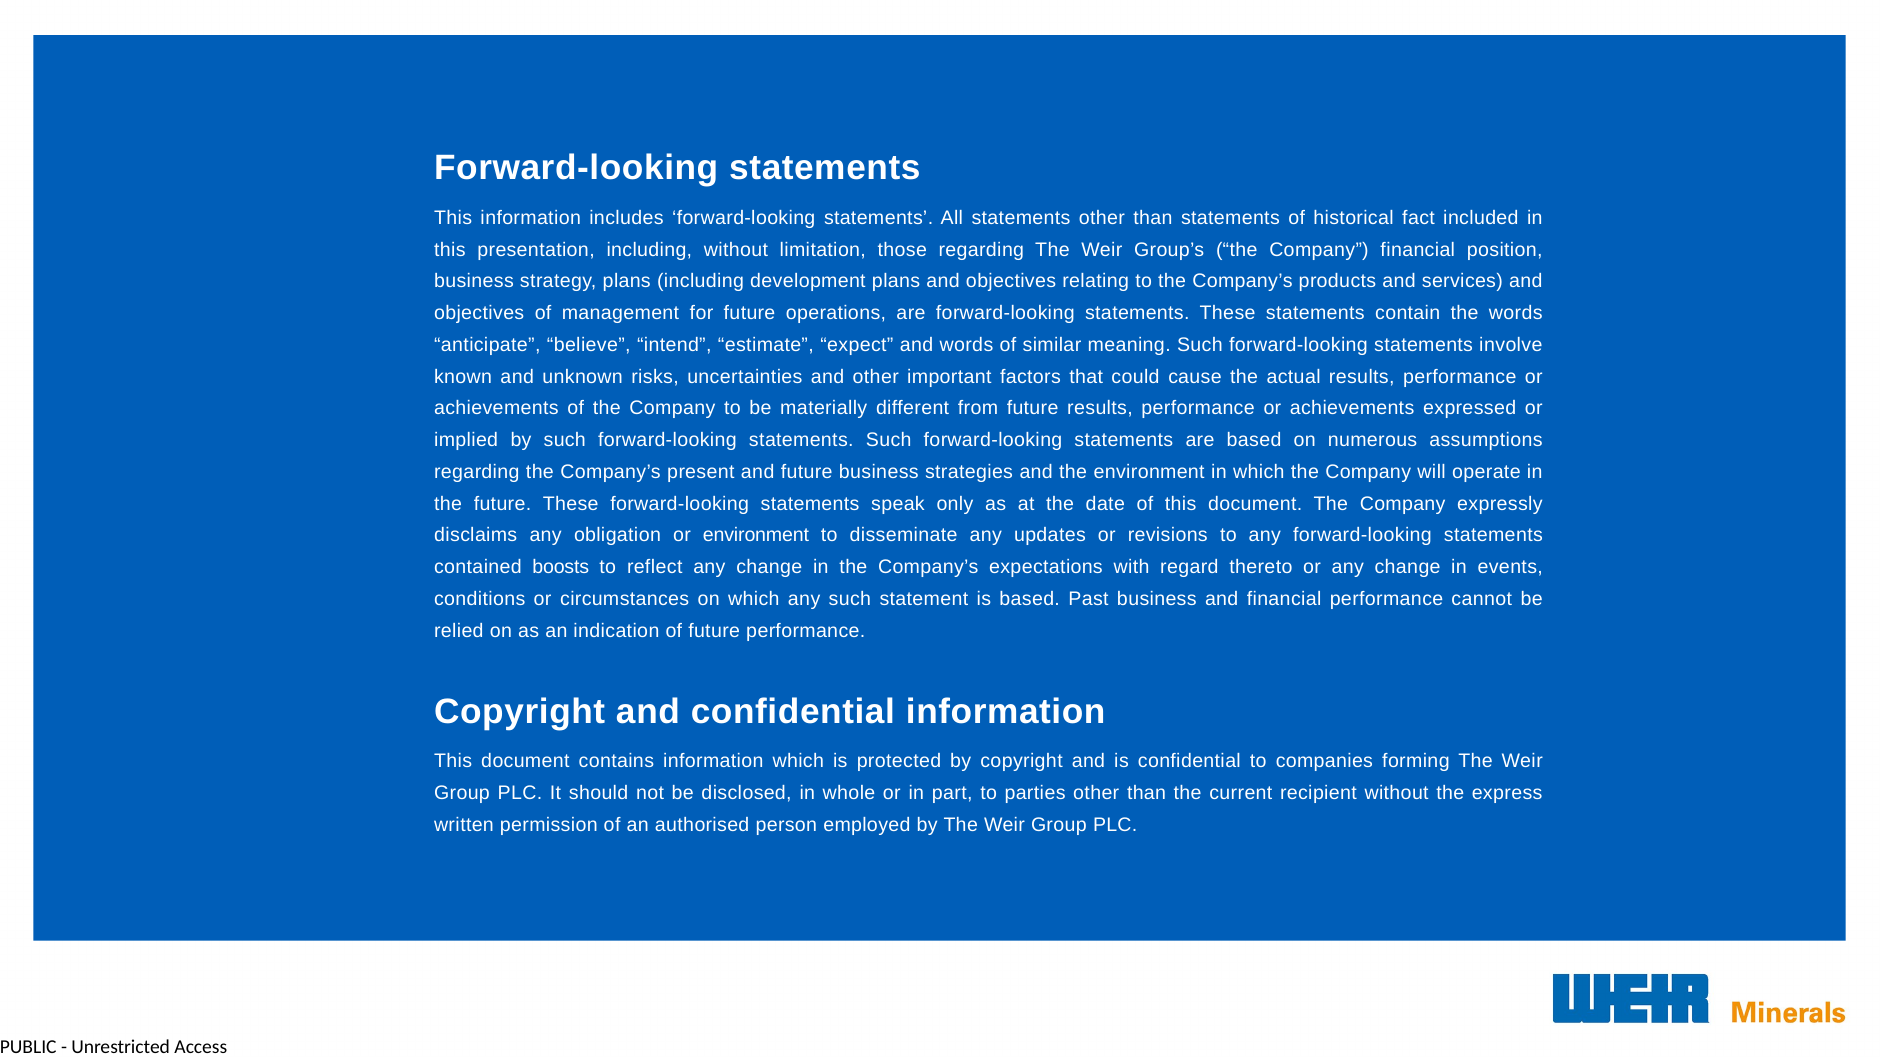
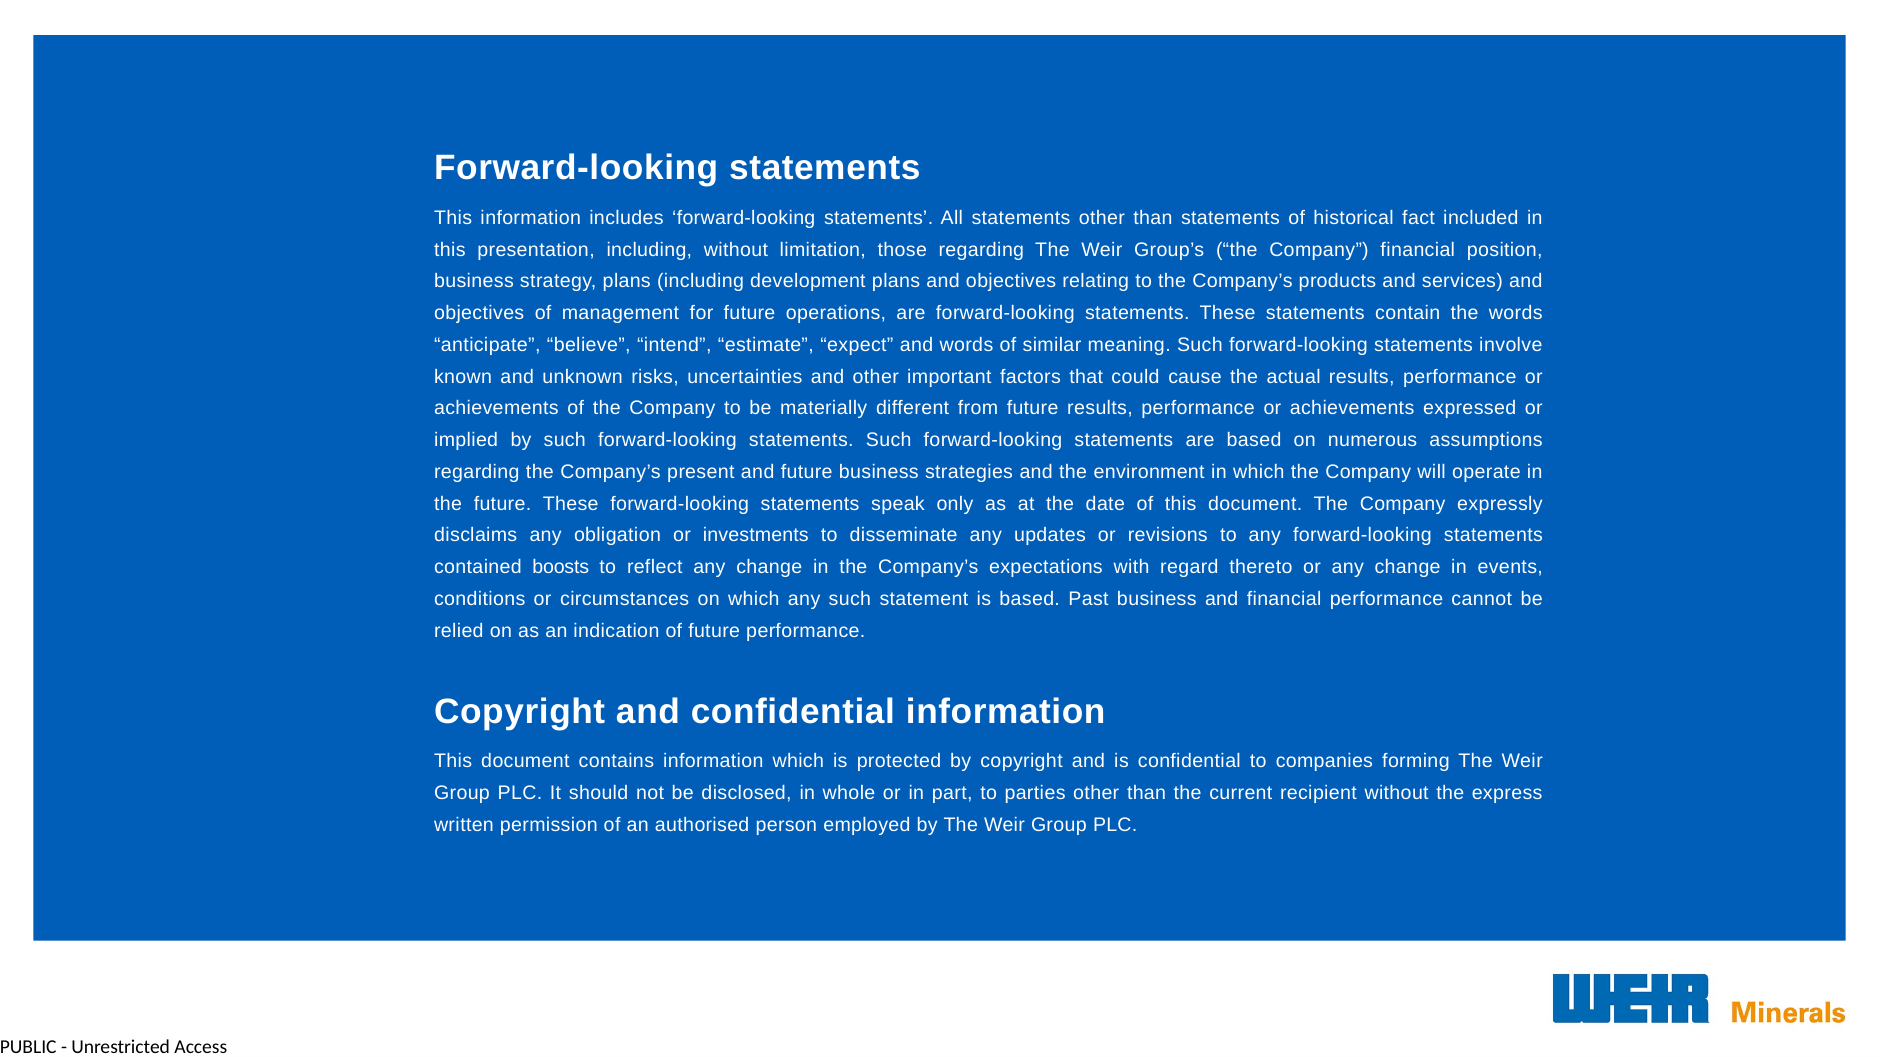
or environment: environment -> investments
